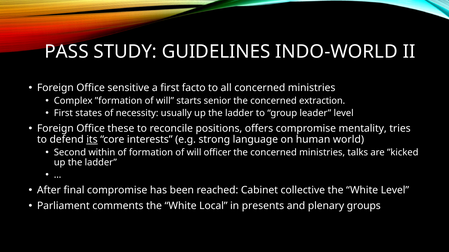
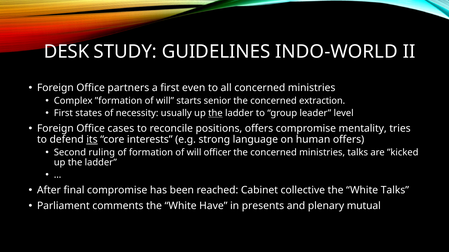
PASS: PASS -> DESK
sensitive: sensitive -> partners
facto: facto -> even
the at (215, 113) underline: none -> present
these: these -> cases
human world: world -> offers
within: within -> ruling
White Level: Level -> Talks
Local: Local -> Have
groups: groups -> mutual
